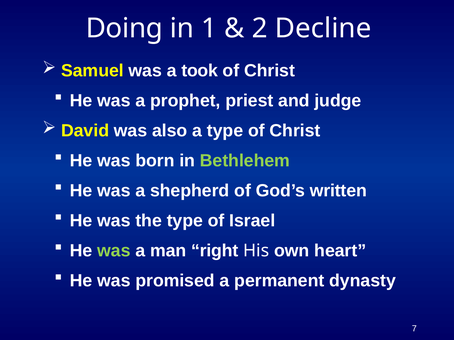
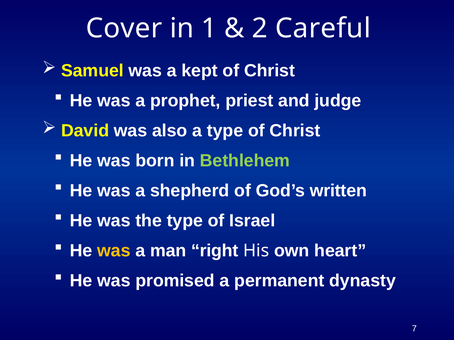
Doing: Doing -> Cover
Decline: Decline -> Careful
took: took -> kept
was at (114, 251) colour: light green -> yellow
